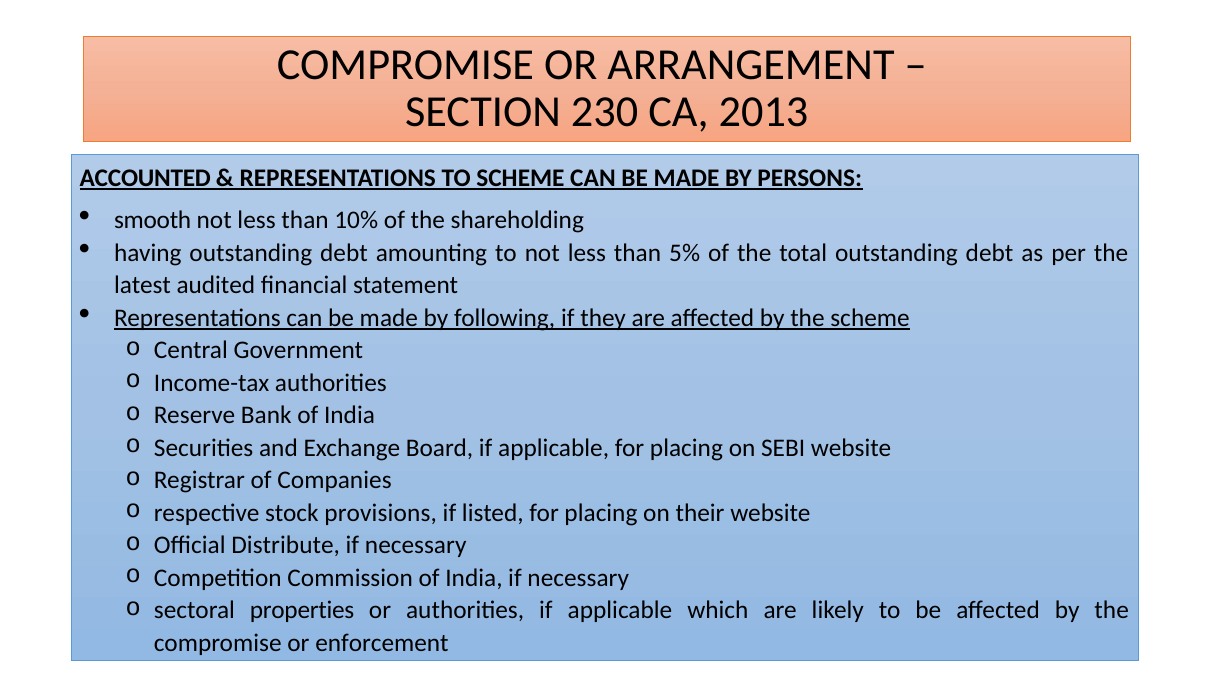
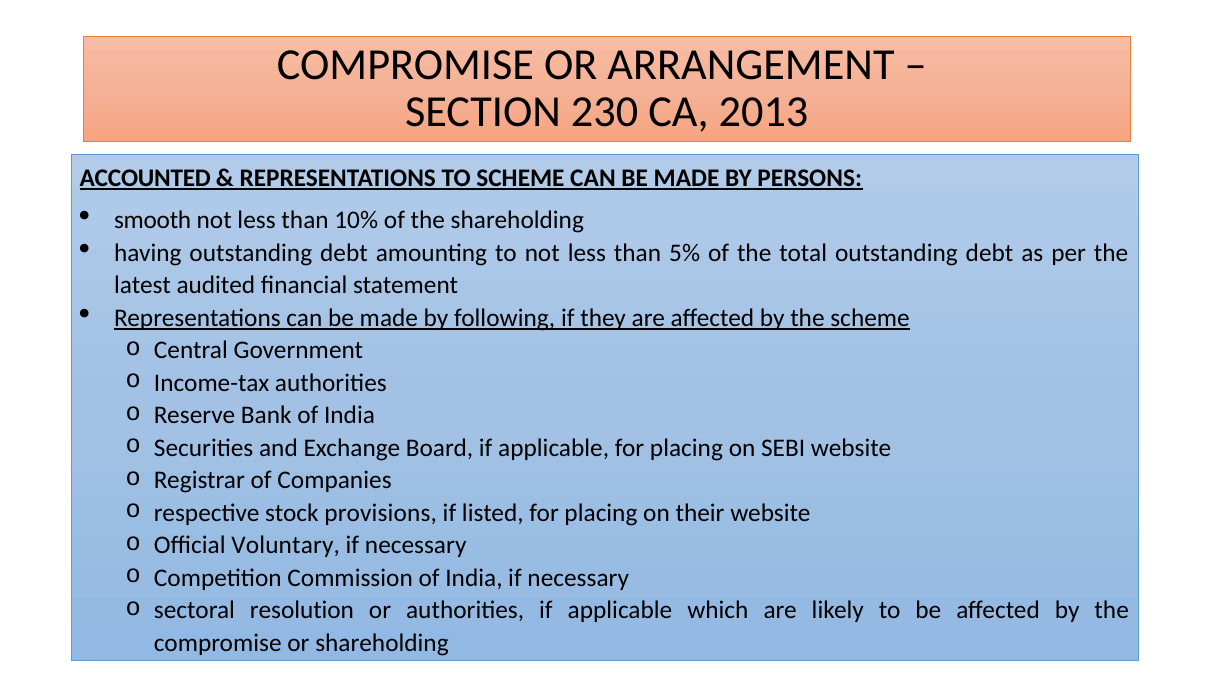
Distribute: Distribute -> Voluntary
properties: properties -> resolution
or enforcement: enforcement -> shareholding
